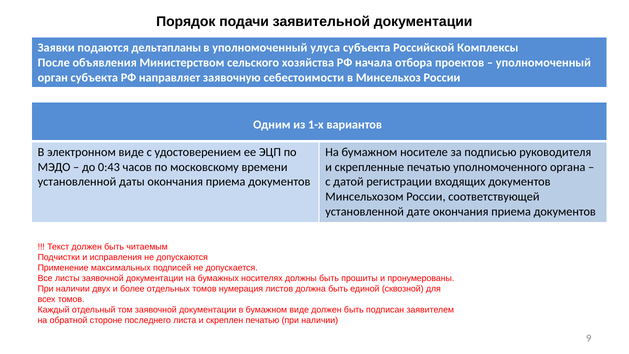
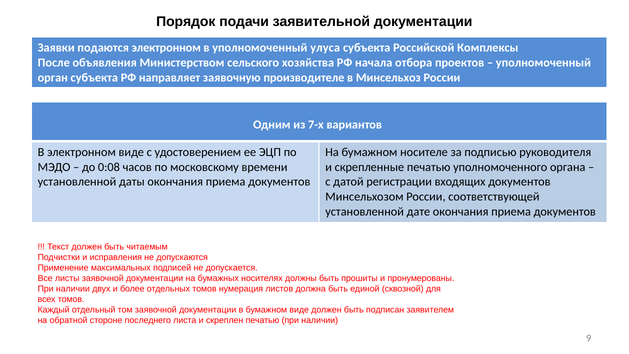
подаются дельтапланы: дельтапланы -> электронном
себестоимости: себестоимости -> производителе
1-х: 1-х -> 7-х
0:43: 0:43 -> 0:08
